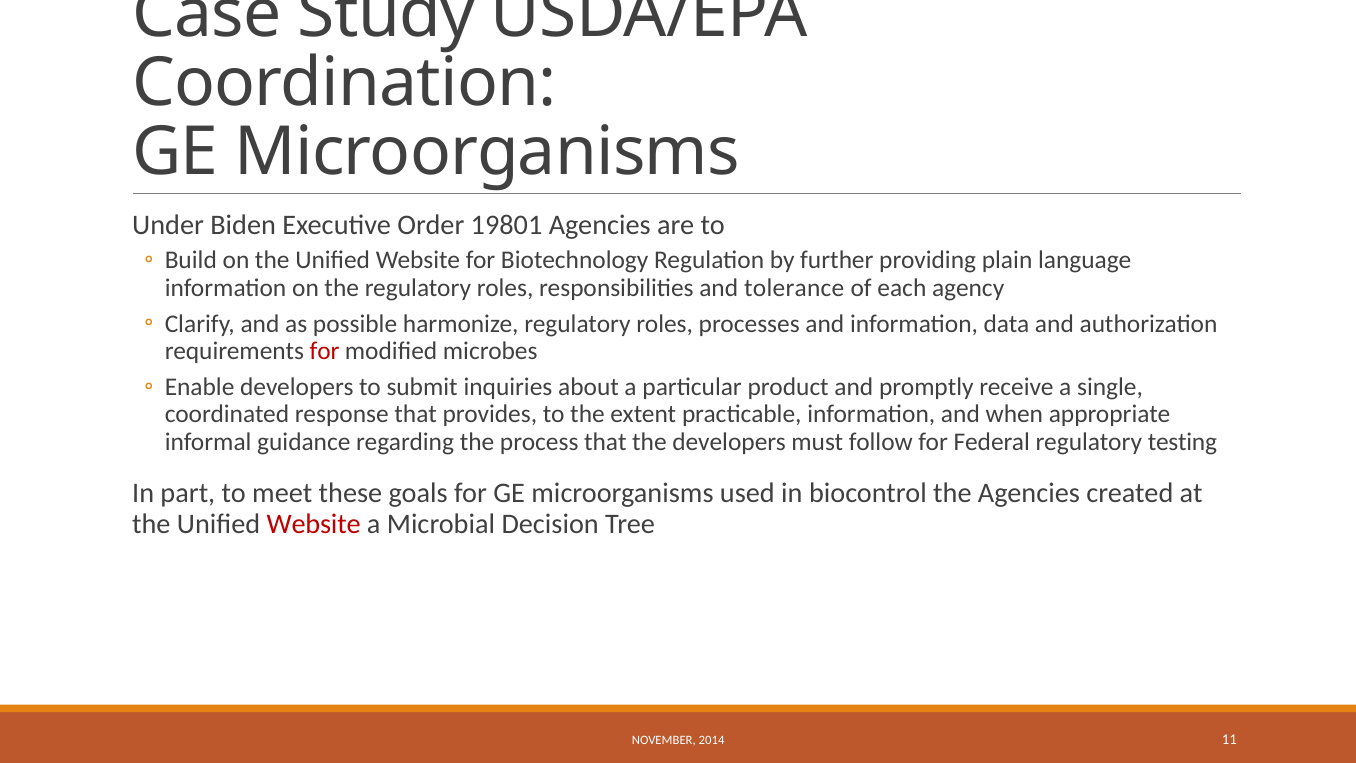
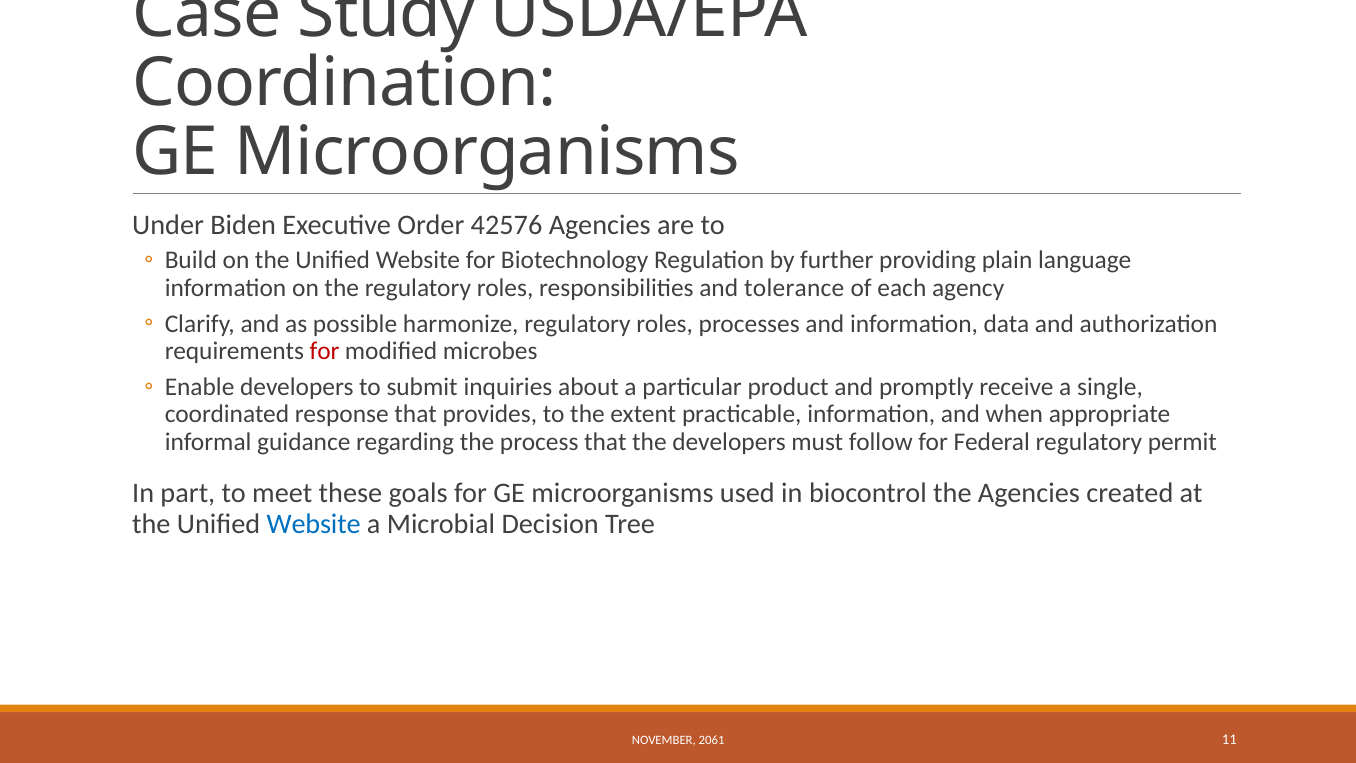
19801: 19801 -> 42576
testing: testing -> permit
Website at (314, 524) colour: red -> blue
2014: 2014 -> 2061
